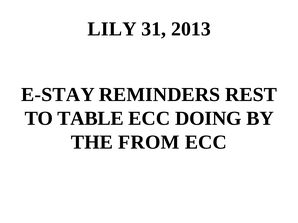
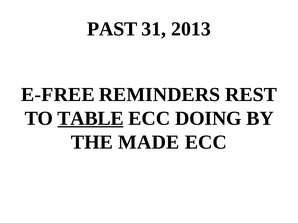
LILY: LILY -> PAST
E-STAY: E-STAY -> E-FREE
TABLE underline: none -> present
FROM: FROM -> MADE
